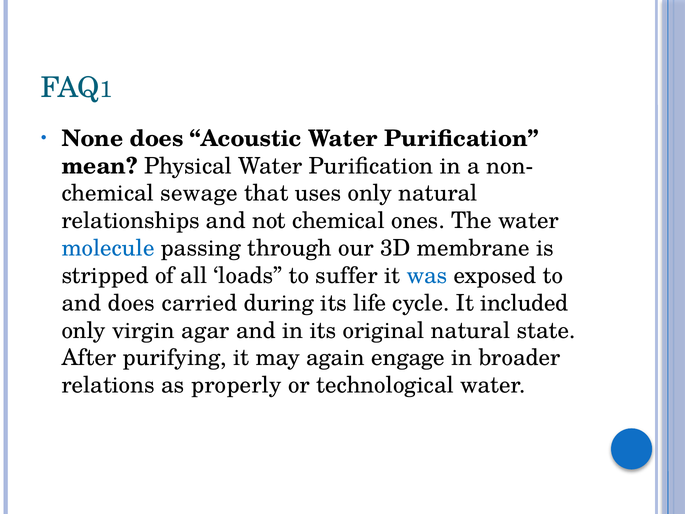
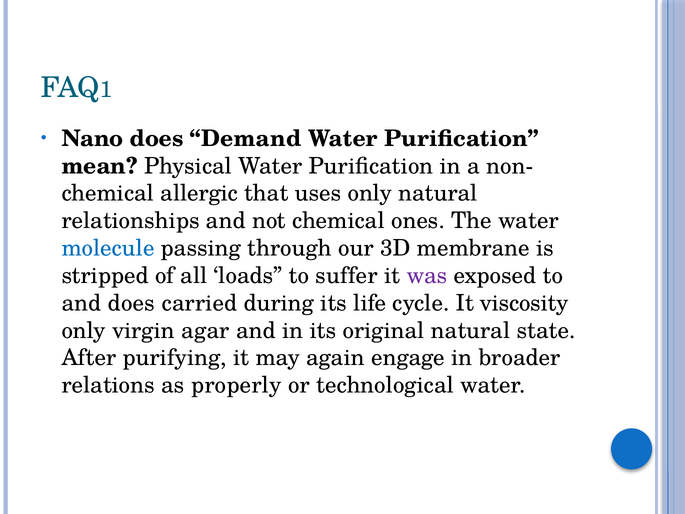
None: None -> Nano
Acoustic: Acoustic -> Demand
sewage: sewage -> allergic
was colour: blue -> purple
included: included -> viscosity
